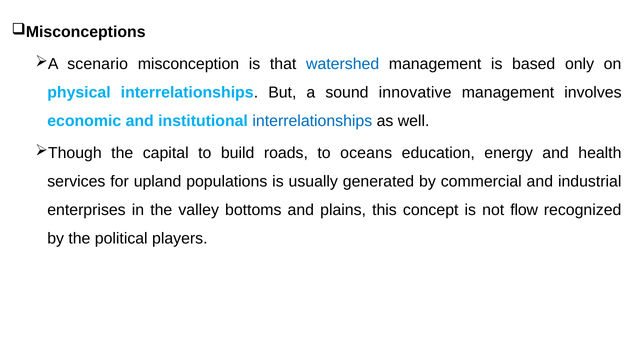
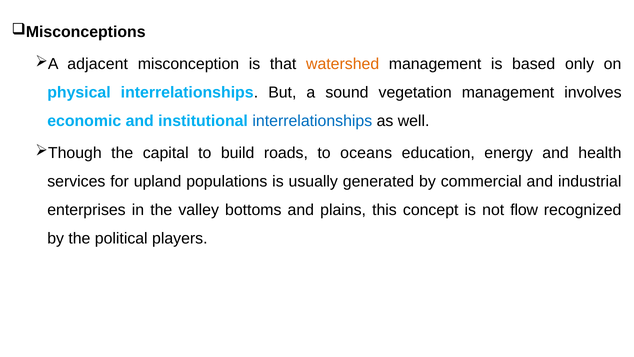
scenario: scenario -> adjacent
watershed colour: blue -> orange
innovative: innovative -> vegetation
